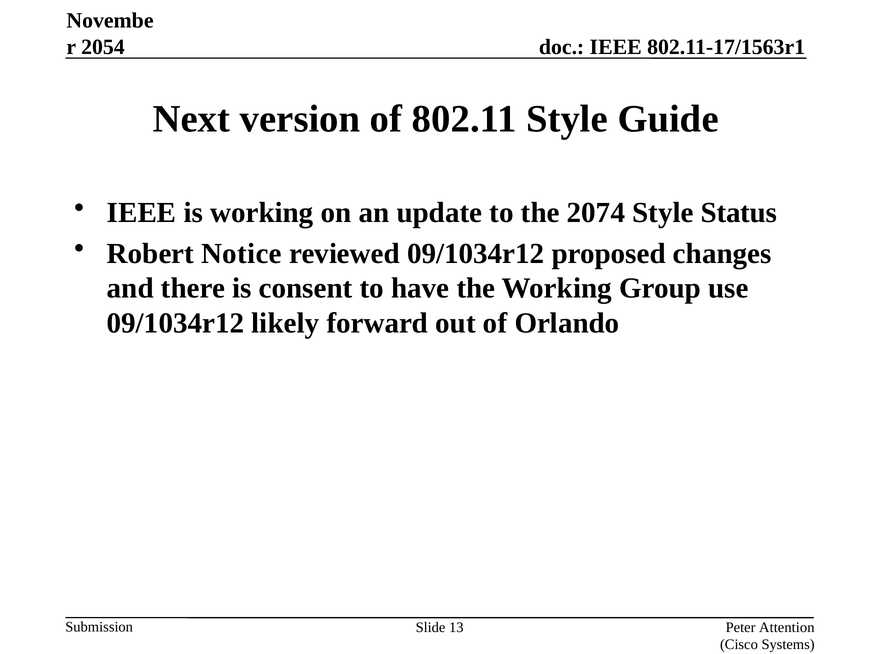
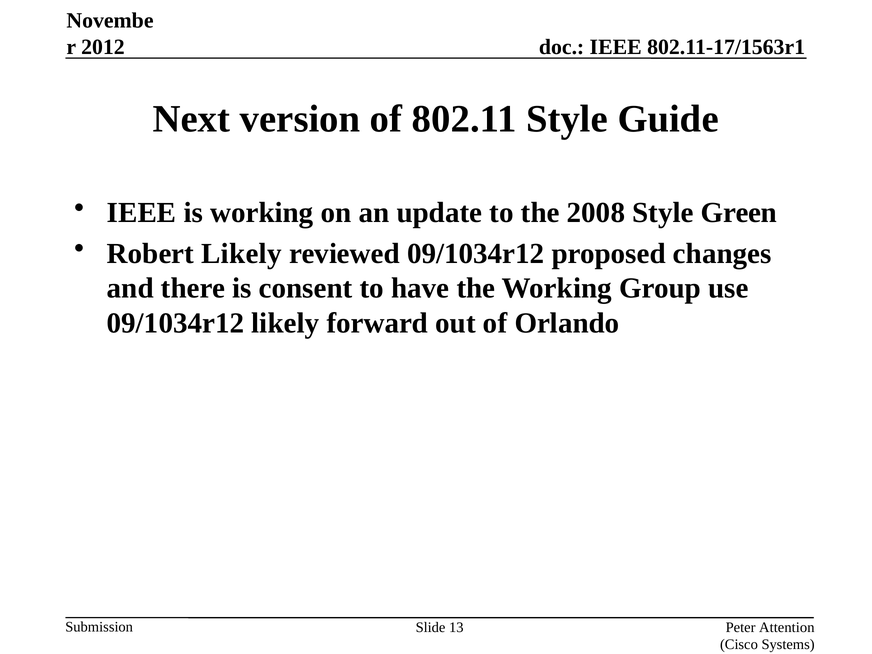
2054: 2054 -> 2012
2074: 2074 -> 2008
Status: Status -> Green
Robert Notice: Notice -> Likely
